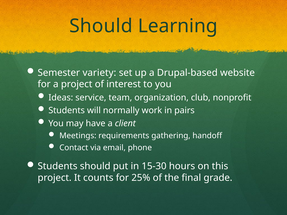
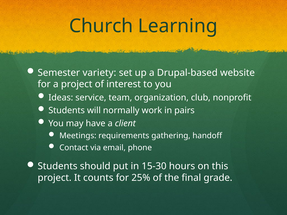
Should at (101, 26): Should -> Church
